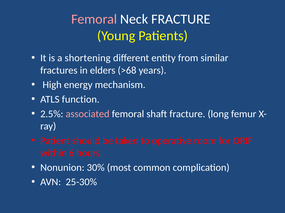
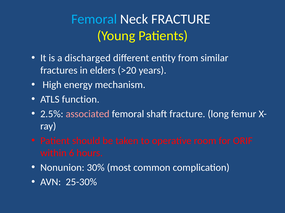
Femoral at (94, 19) colour: pink -> light blue
shortening: shortening -> discharged
>68: >68 -> >20
